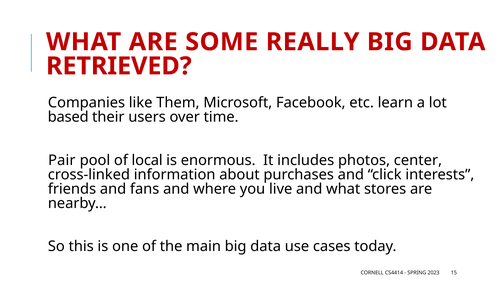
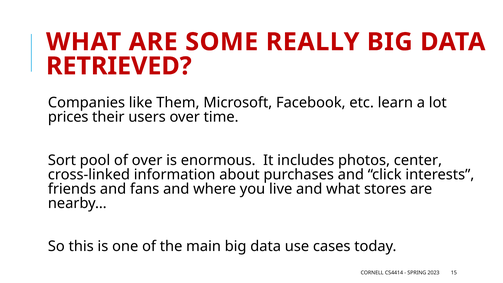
based: based -> prices
Pair: Pair -> Sort
of local: local -> over
